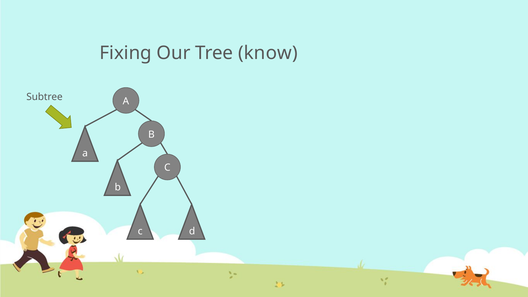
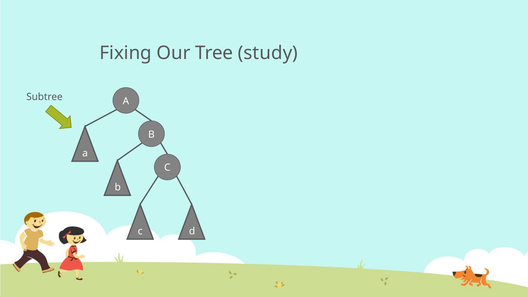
know: know -> study
